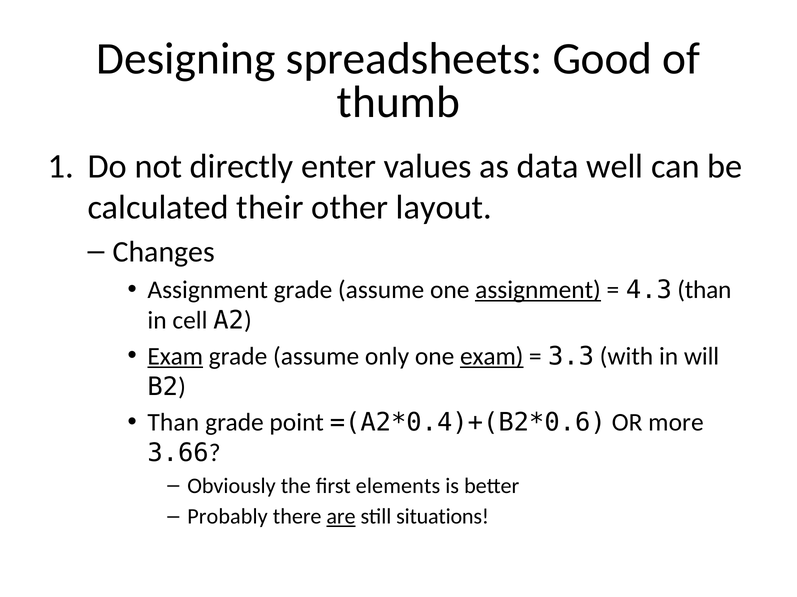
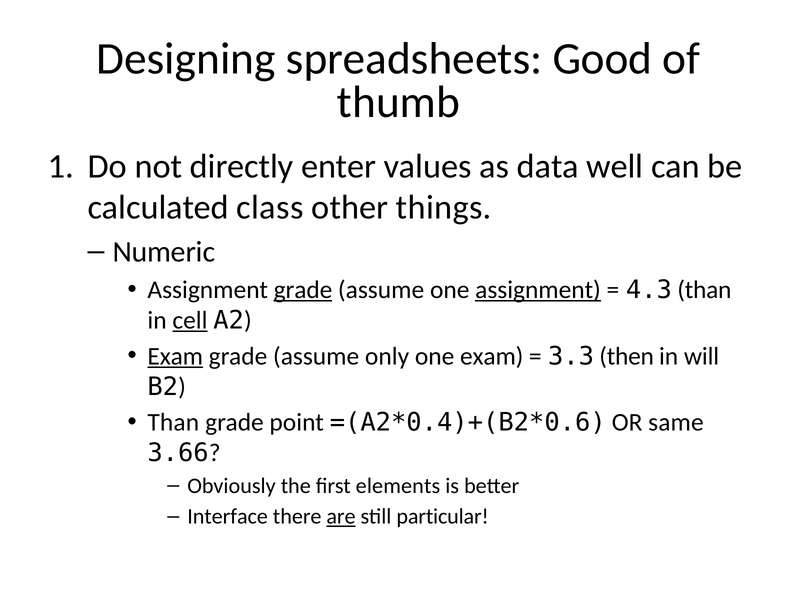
their: their -> class
layout: layout -> things
Changes: Changes -> Numeric
grade at (303, 290) underline: none -> present
cell underline: none -> present
exam at (492, 357) underline: present -> none
with: with -> then
more: more -> same
Probably: Probably -> Interface
situations: situations -> particular
